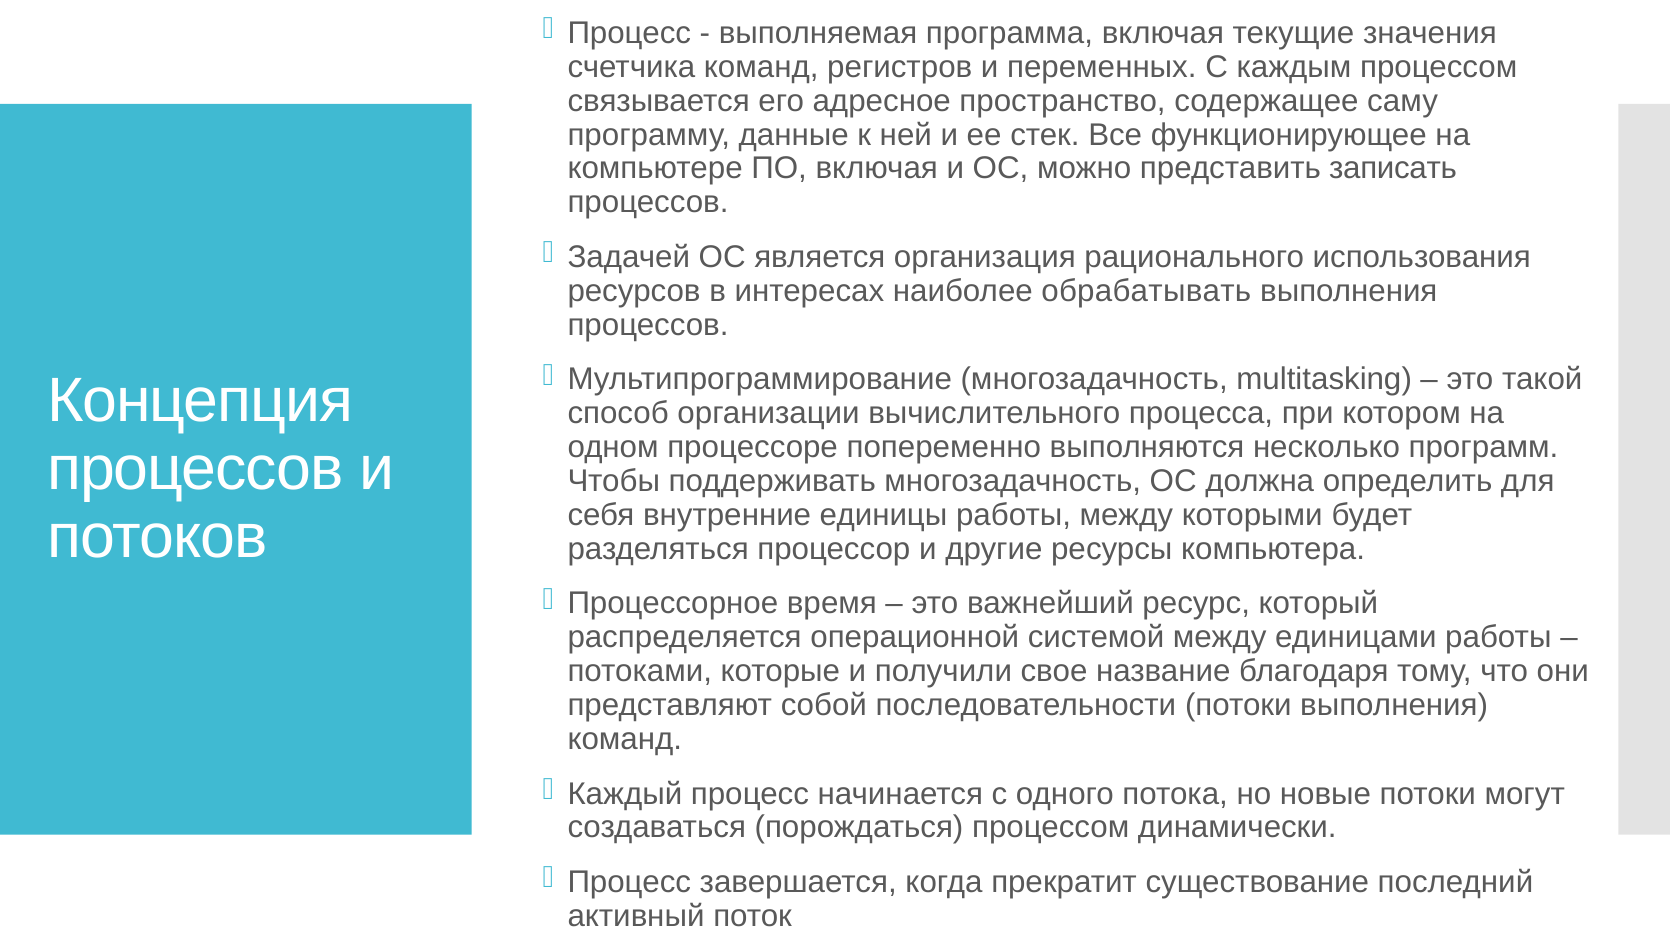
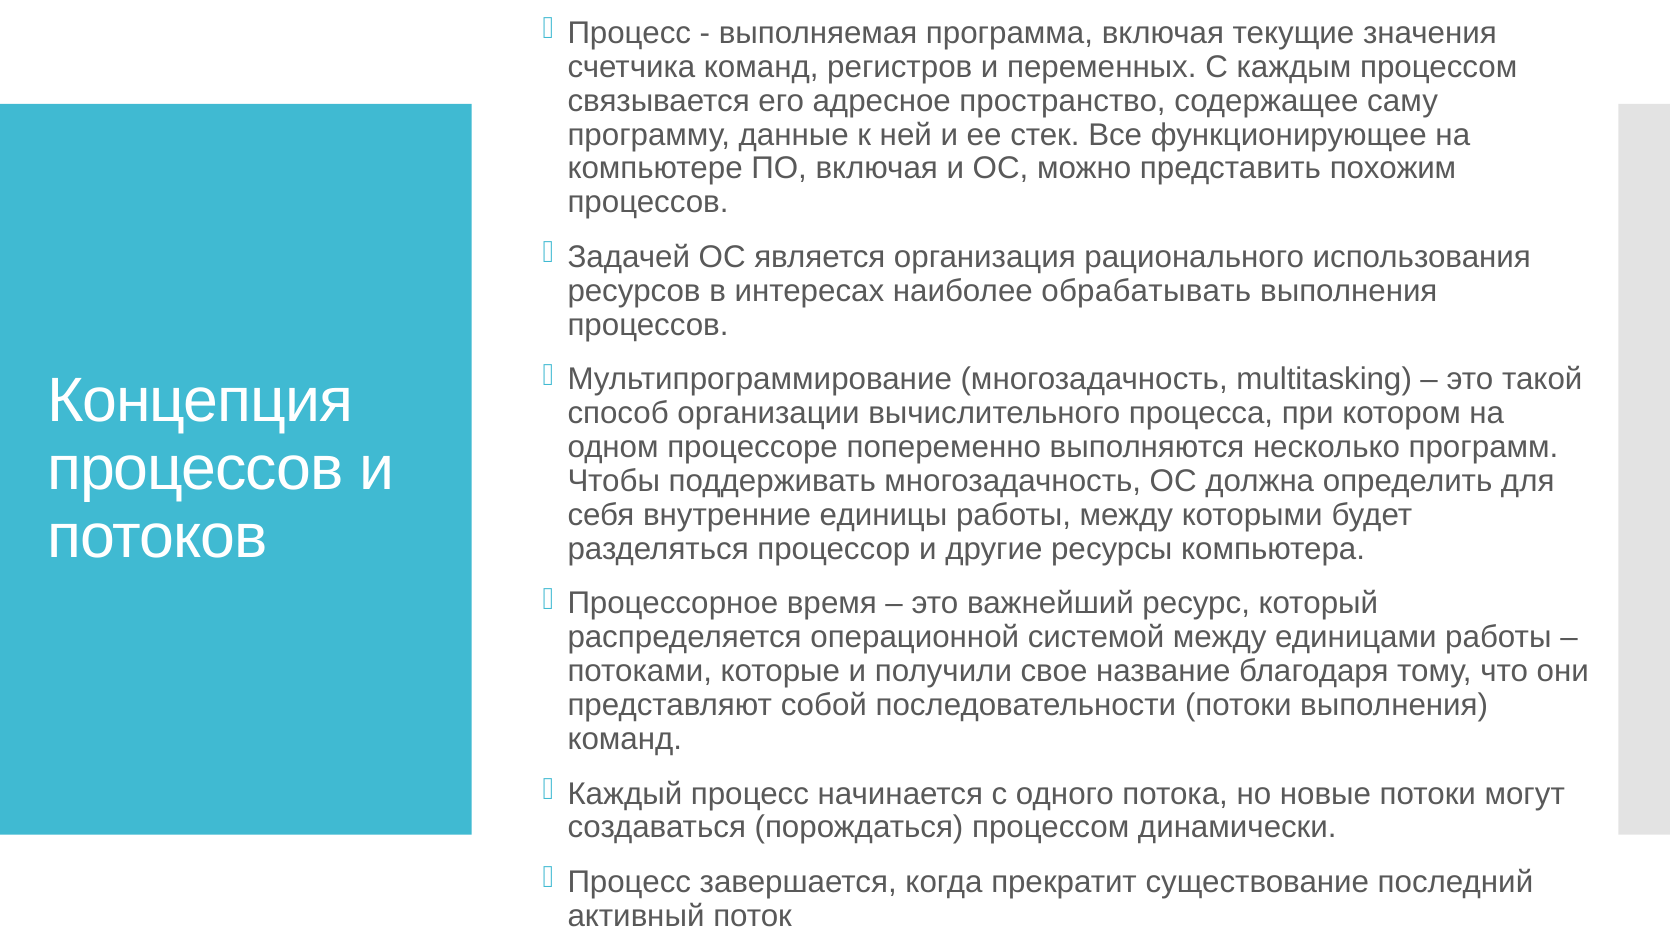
записать: записать -> похожим
